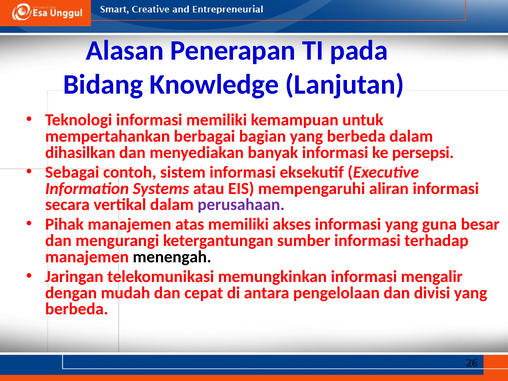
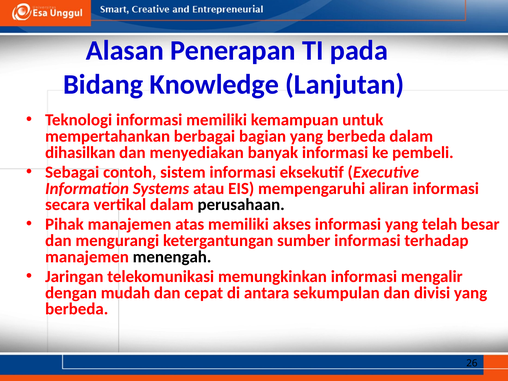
persepsi: persepsi -> pembeli
perusahaan colour: purple -> black
guna: guna -> telah
pengelolaan: pengelolaan -> sekumpulan
